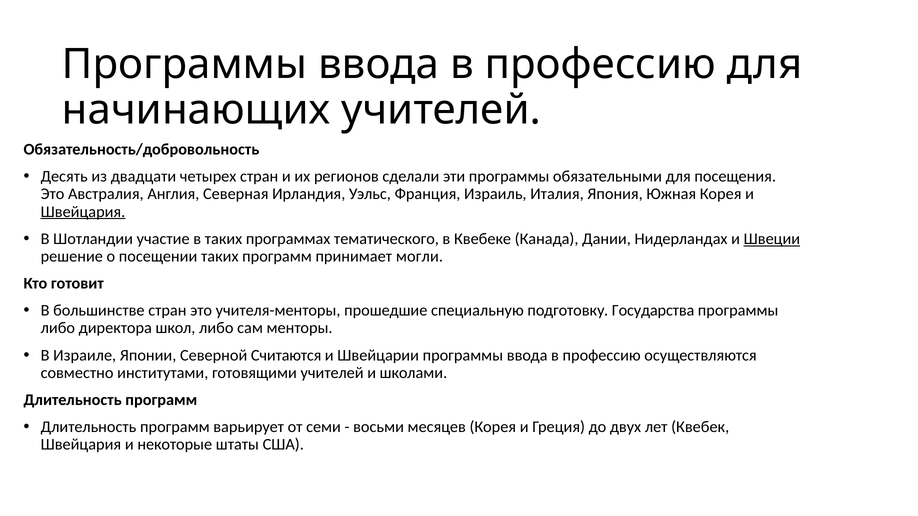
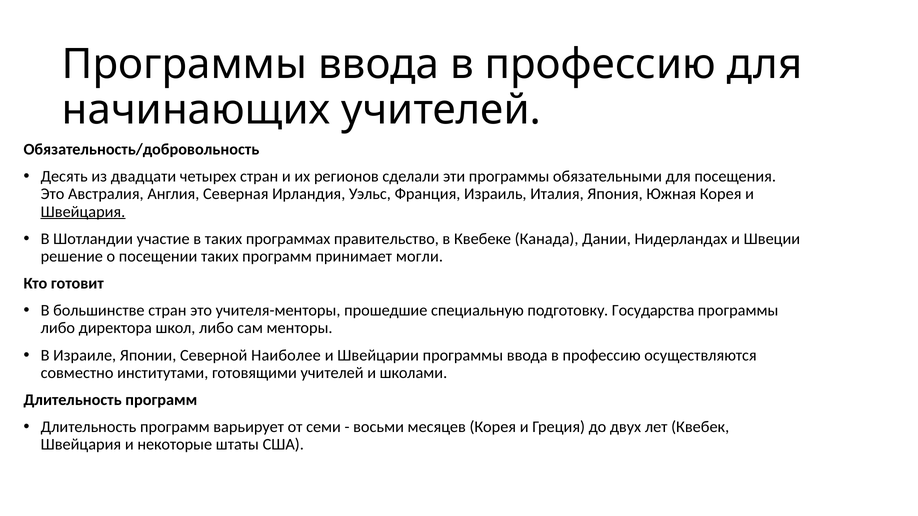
тематического: тематического -> правительство
Швеции underline: present -> none
Считаются: Считаются -> Наиболее
